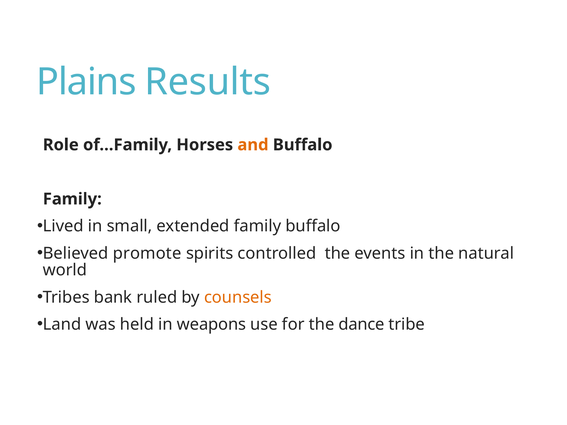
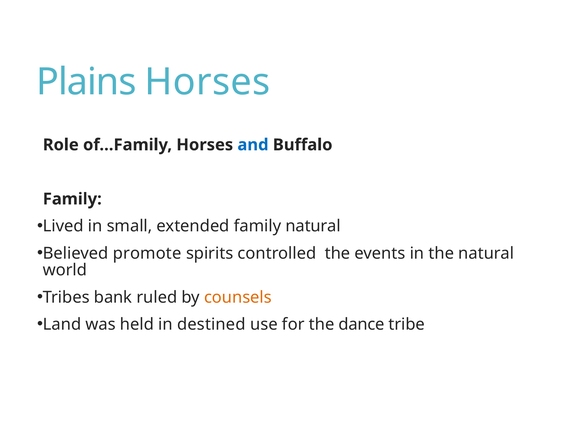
Plains Results: Results -> Horses
and colour: orange -> blue
family buffalo: buffalo -> natural
weapons: weapons -> destined
